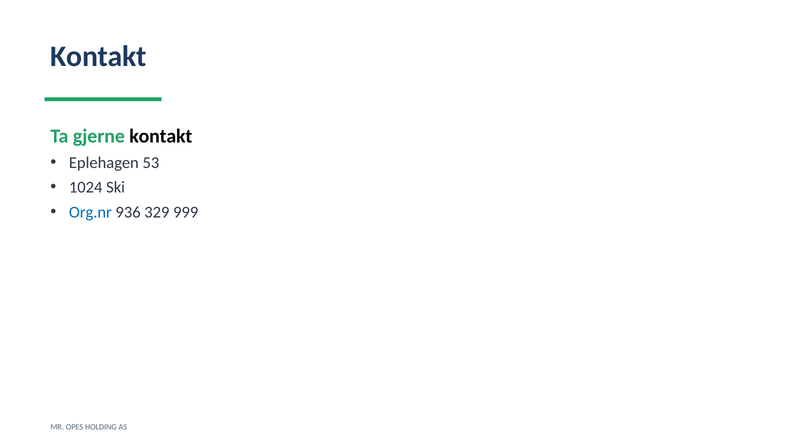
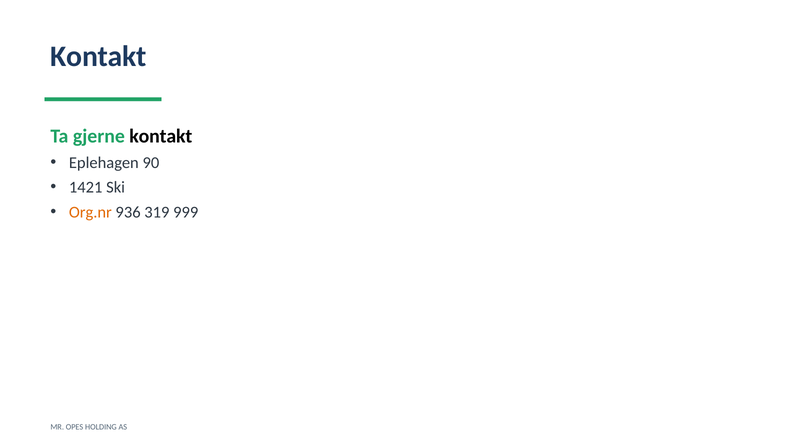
53: 53 -> 90
1024: 1024 -> 1421
Org.nr colour: blue -> orange
329: 329 -> 319
